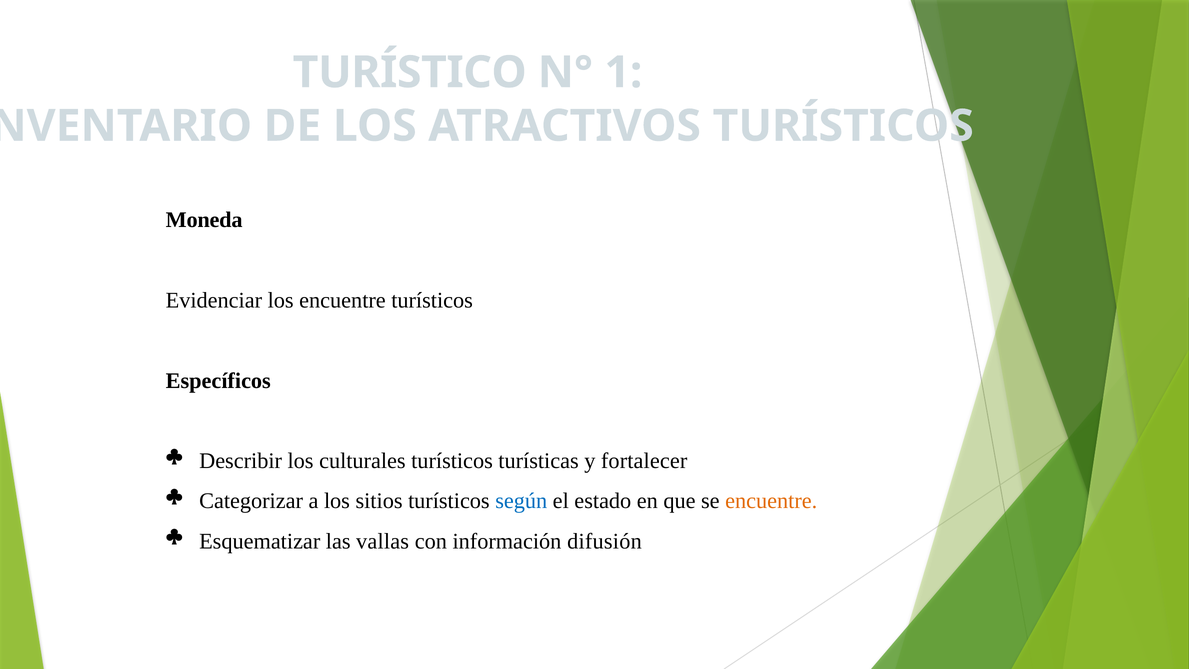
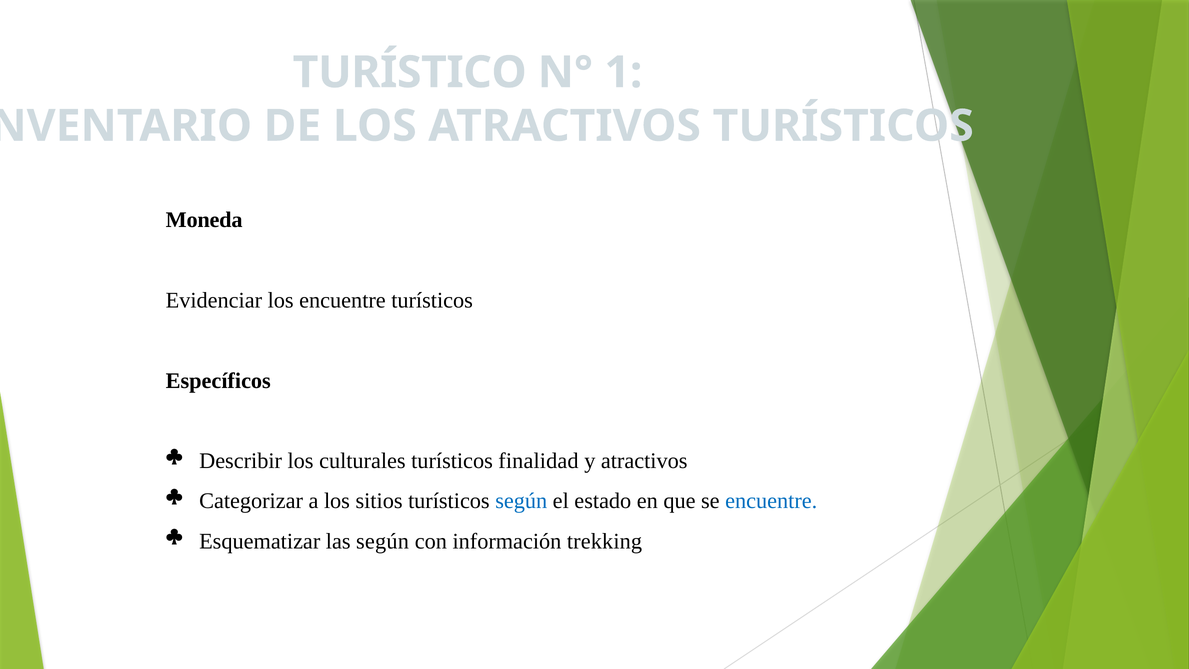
turísticas: turísticas -> finalidad
y fortalecer: fortalecer -> atractivos
encuentre at (771, 501) colour: orange -> blue
las vallas: vallas -> según
difusión: difusión -> trekking
